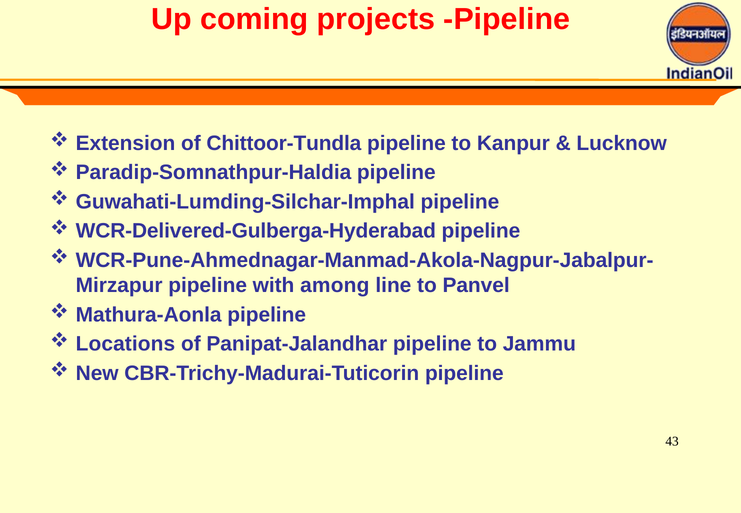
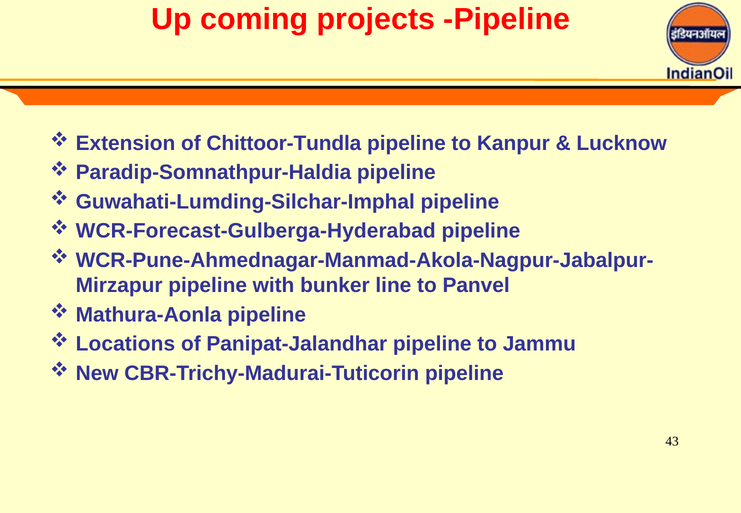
WCR-Delivered-Gulberga-Hyderabad: WCR-Delivered-Gulberga-Hyderabad -> WCR-Forecast-Gulberga-Hyderabad
among: among -> bunker
